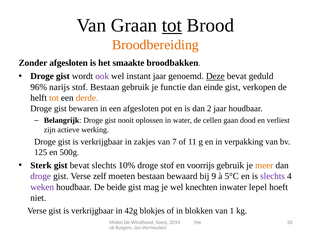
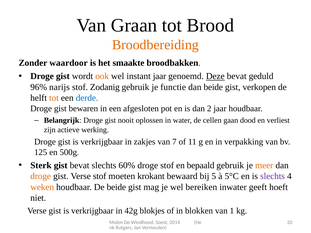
tot at (172, 25) underline: present -> none
Zonder afgesloten: afgesloten -> waardoor
ook colour: purple -> orange
stof Bestaan: Bestaan -> Zodanig
dan einde: einde -> beide
derde colour: orange -> blue
10%: 10% -> 60%
voorrijs: voorrijs -> bepaald
droge at (41, 176) colour: purple -> orange
Verse zelf: zelf -> stof
moeten bestaan: bestaan -> krokant
9: 9 -> 5
weken colour: purple -> orange
knechten: knechten -> bereiken
lepel: lepel -> geeft
